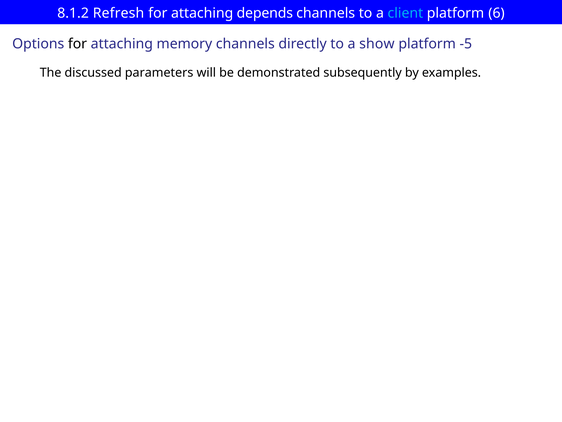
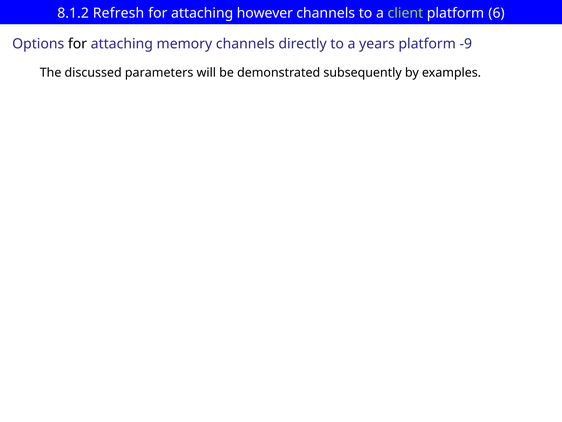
depends: depends -> however
client colour: light blue -> light green
show: show -> years
-5: -5 -> -9
